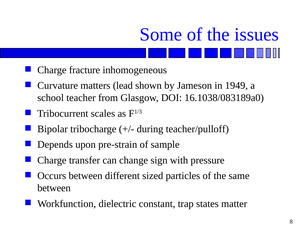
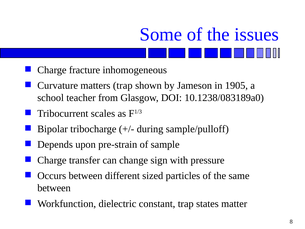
matters lead: lead -> trap
1949: 1949 -> 1905
16.1038/083189a0: 16.1038/083189a0 -> 10.1238/083189a0
teacher/pulloff: teacher/pulloff -> sample/pulloff
